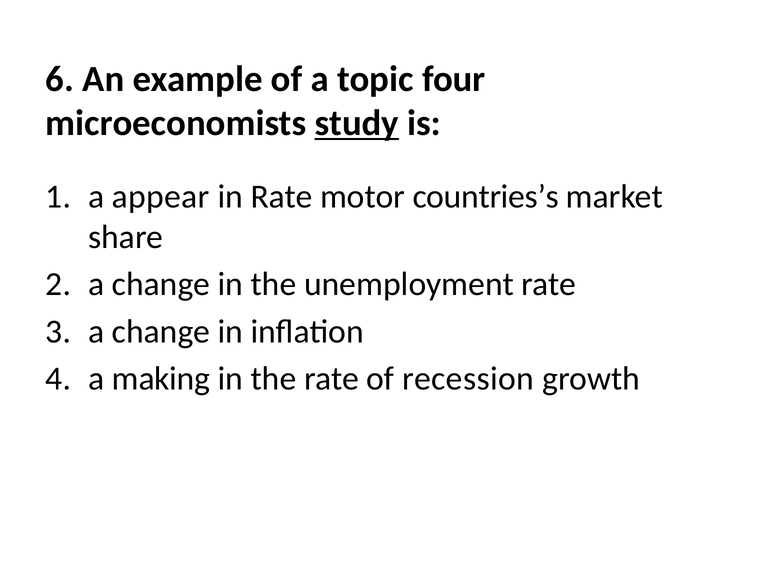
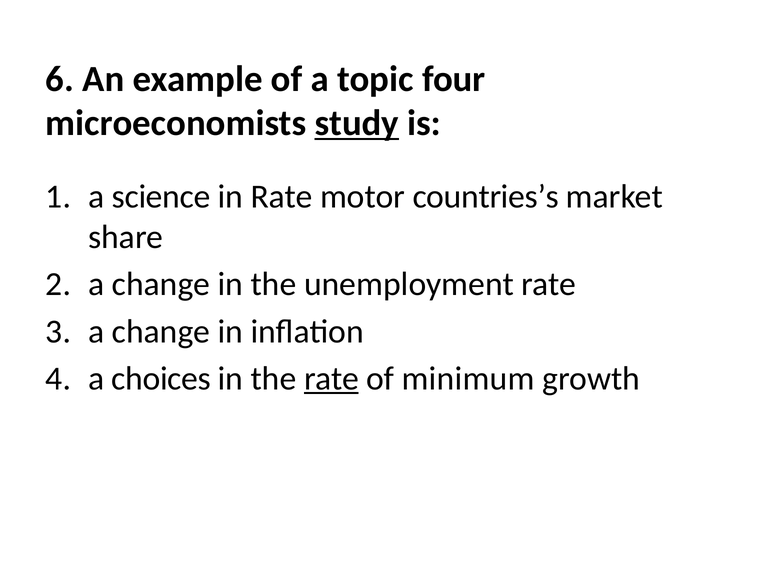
appear: appear -> science
making: making -> choices
rate at (331, 379) underline: none -> present
recession: recession -> minimum
